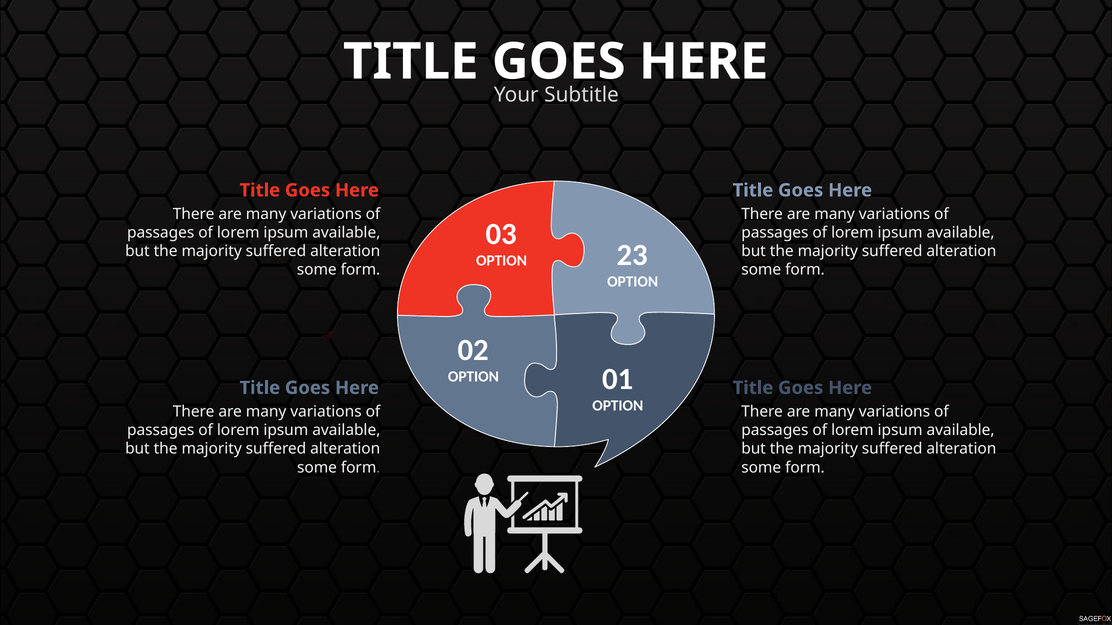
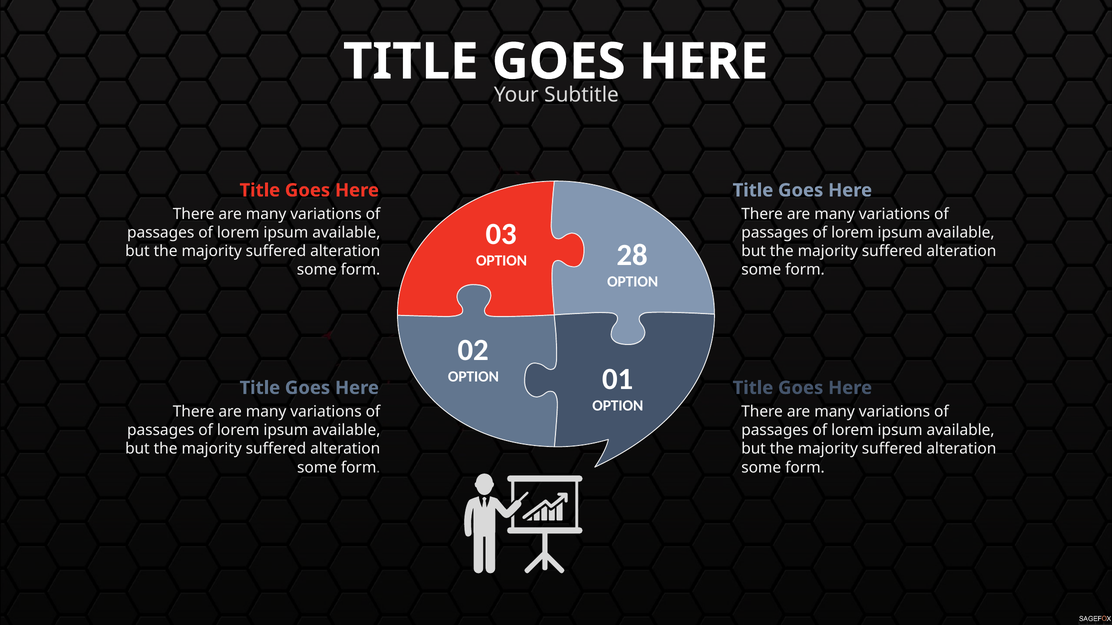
23: 23 -> 28
